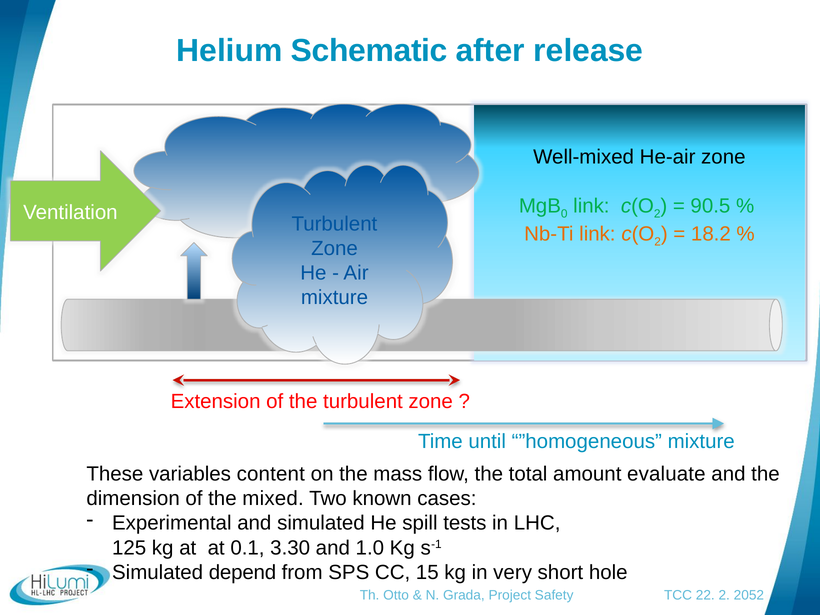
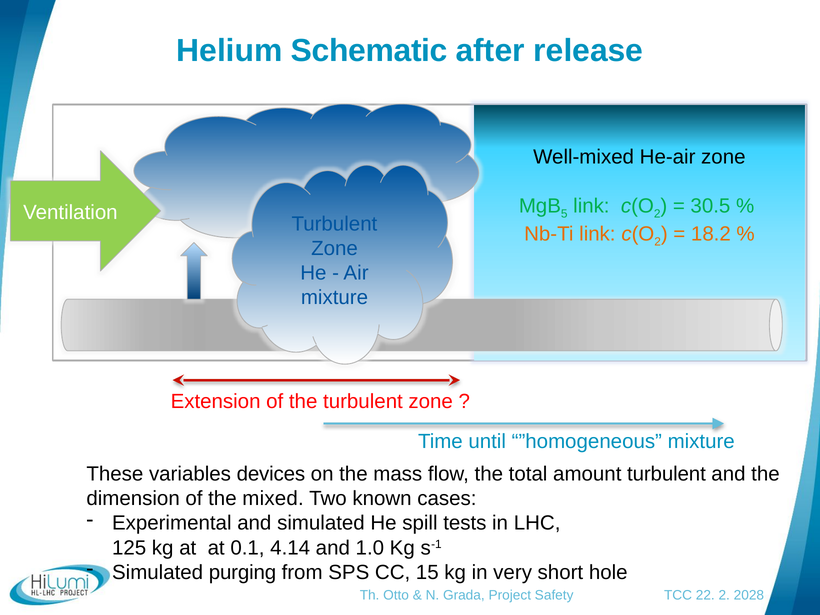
0: 0 -> 5
90.5: 90.5 -> 30.5
content: content -> devices
amount evaluate: evaluate -> turbulent
3.30: 3.30 -> 4.14
depend: depend -> purging
2052: 2052 -> 2028
